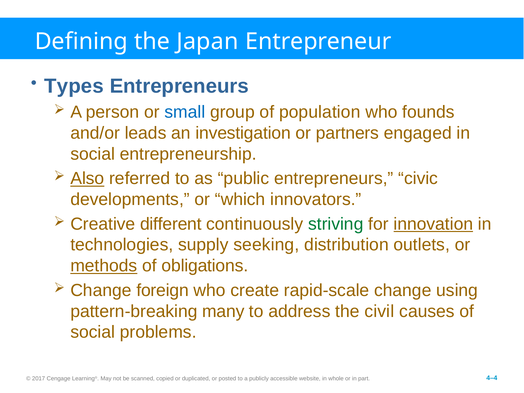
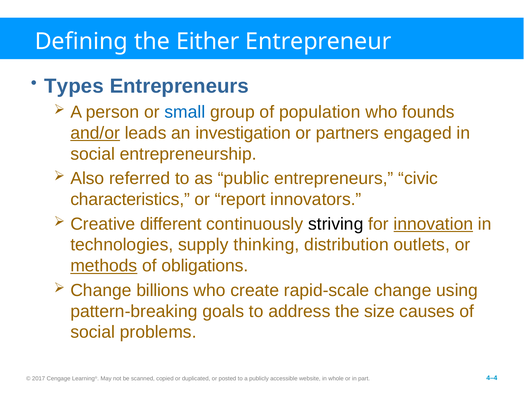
Japan: Japan -> Either
and/or underline: none -> present
Also underline: present -> none
developments: developments -> characteristics
which: which -> report
striving colour: green -> black
seeking: seeking -> thinking
foreign: foreign -> billions
many: many -> goals
civil: civil -> size
